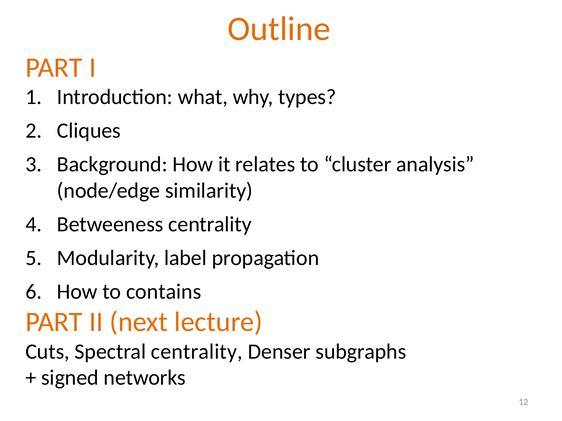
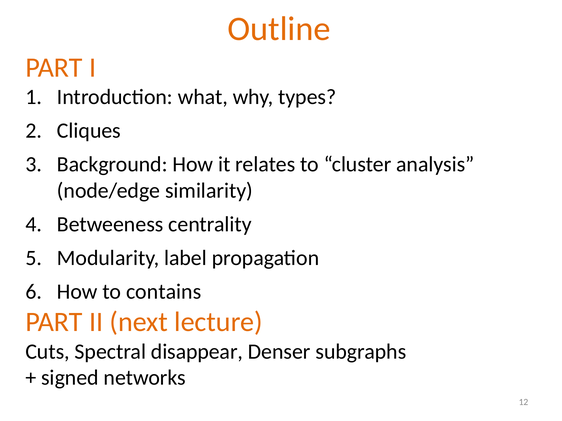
Spectral centrality: centrality -> disappear
